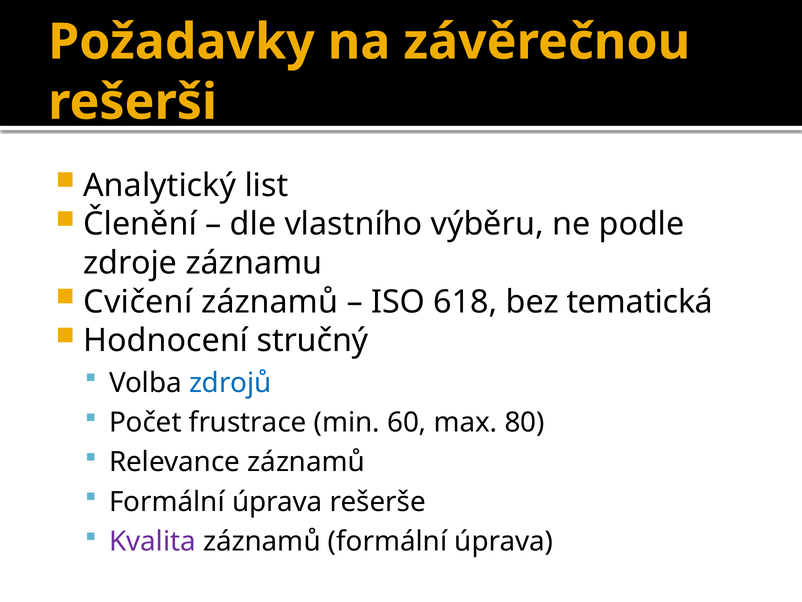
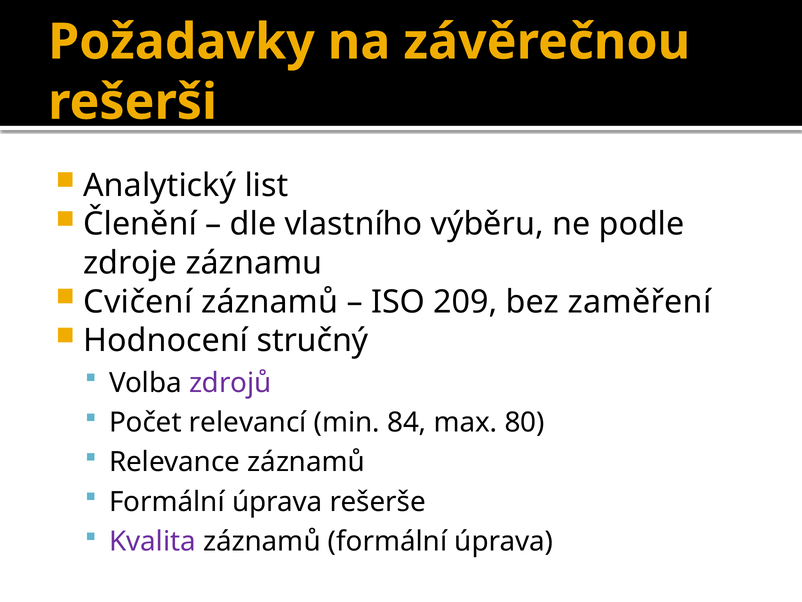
618: 618 -> 209
tematická: tematická -> zaměření
zdrojů colour: blue -> purple
frustrace: frustrace -> relevancí
60: 60 -> 84
